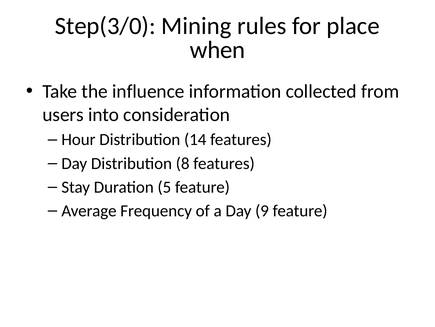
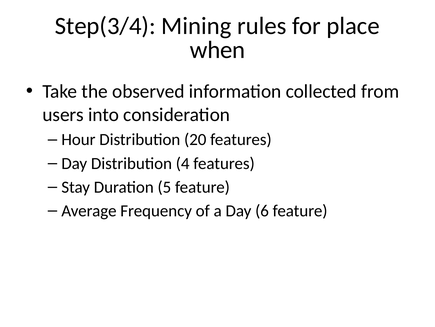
Step(3/0: Step(3/0 -> Step(3/4
influence: influence -> observed
14: 14 -> 20
8: 8 -> 4
9: 9 -> 6
